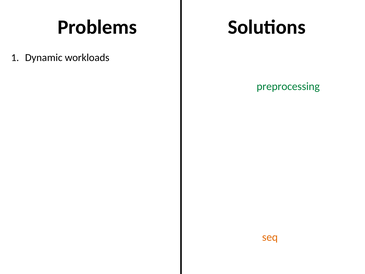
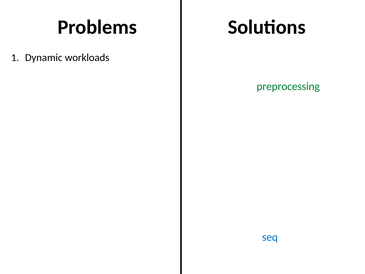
seq colour: orange -> blue
